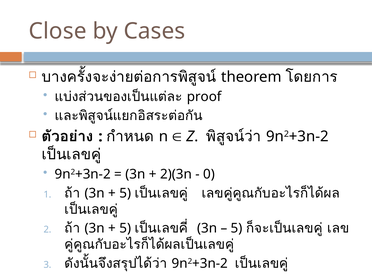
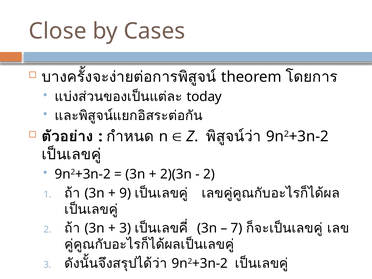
proof: proof -> today
0 at (209, 174): 0 -> 2
5 at (125, 193): 5 -> 9
5 at (125, 228): 5 -> 3
5 at (237, 228): 5 -> 7
